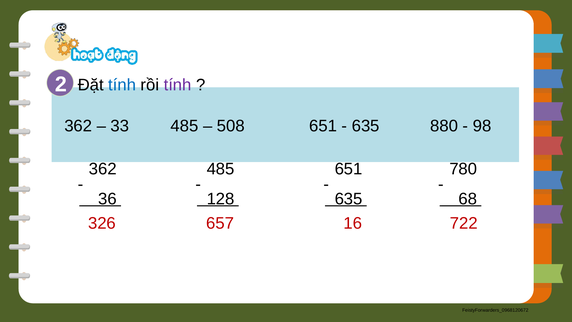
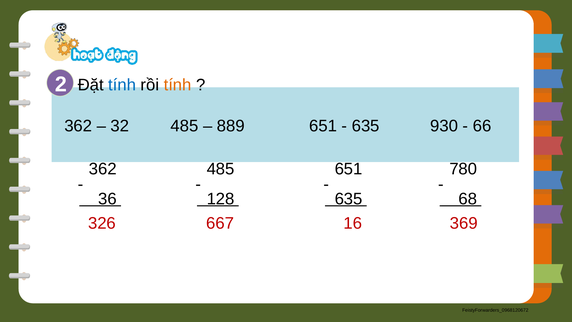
tính at (178, 85) colour: purple -> orange
33: 33 -> 32
508: 508 -> 889
880: 880 -> 930
98: 98 -> 66
657: 657 -> 667
722: 722 -> 369
